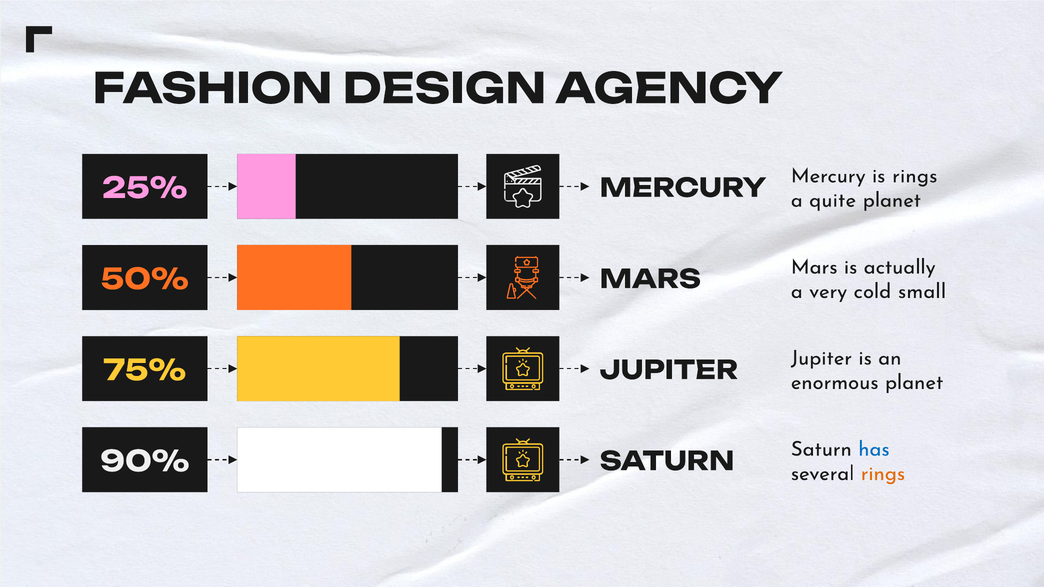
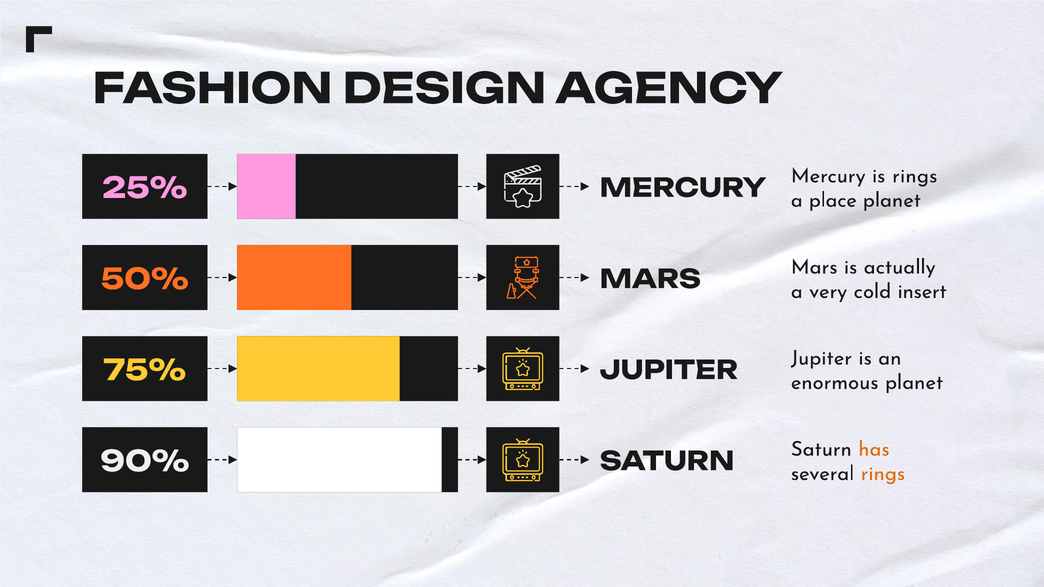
quite: quite -> place
small: small -> insert
has colour: blue -> orange
